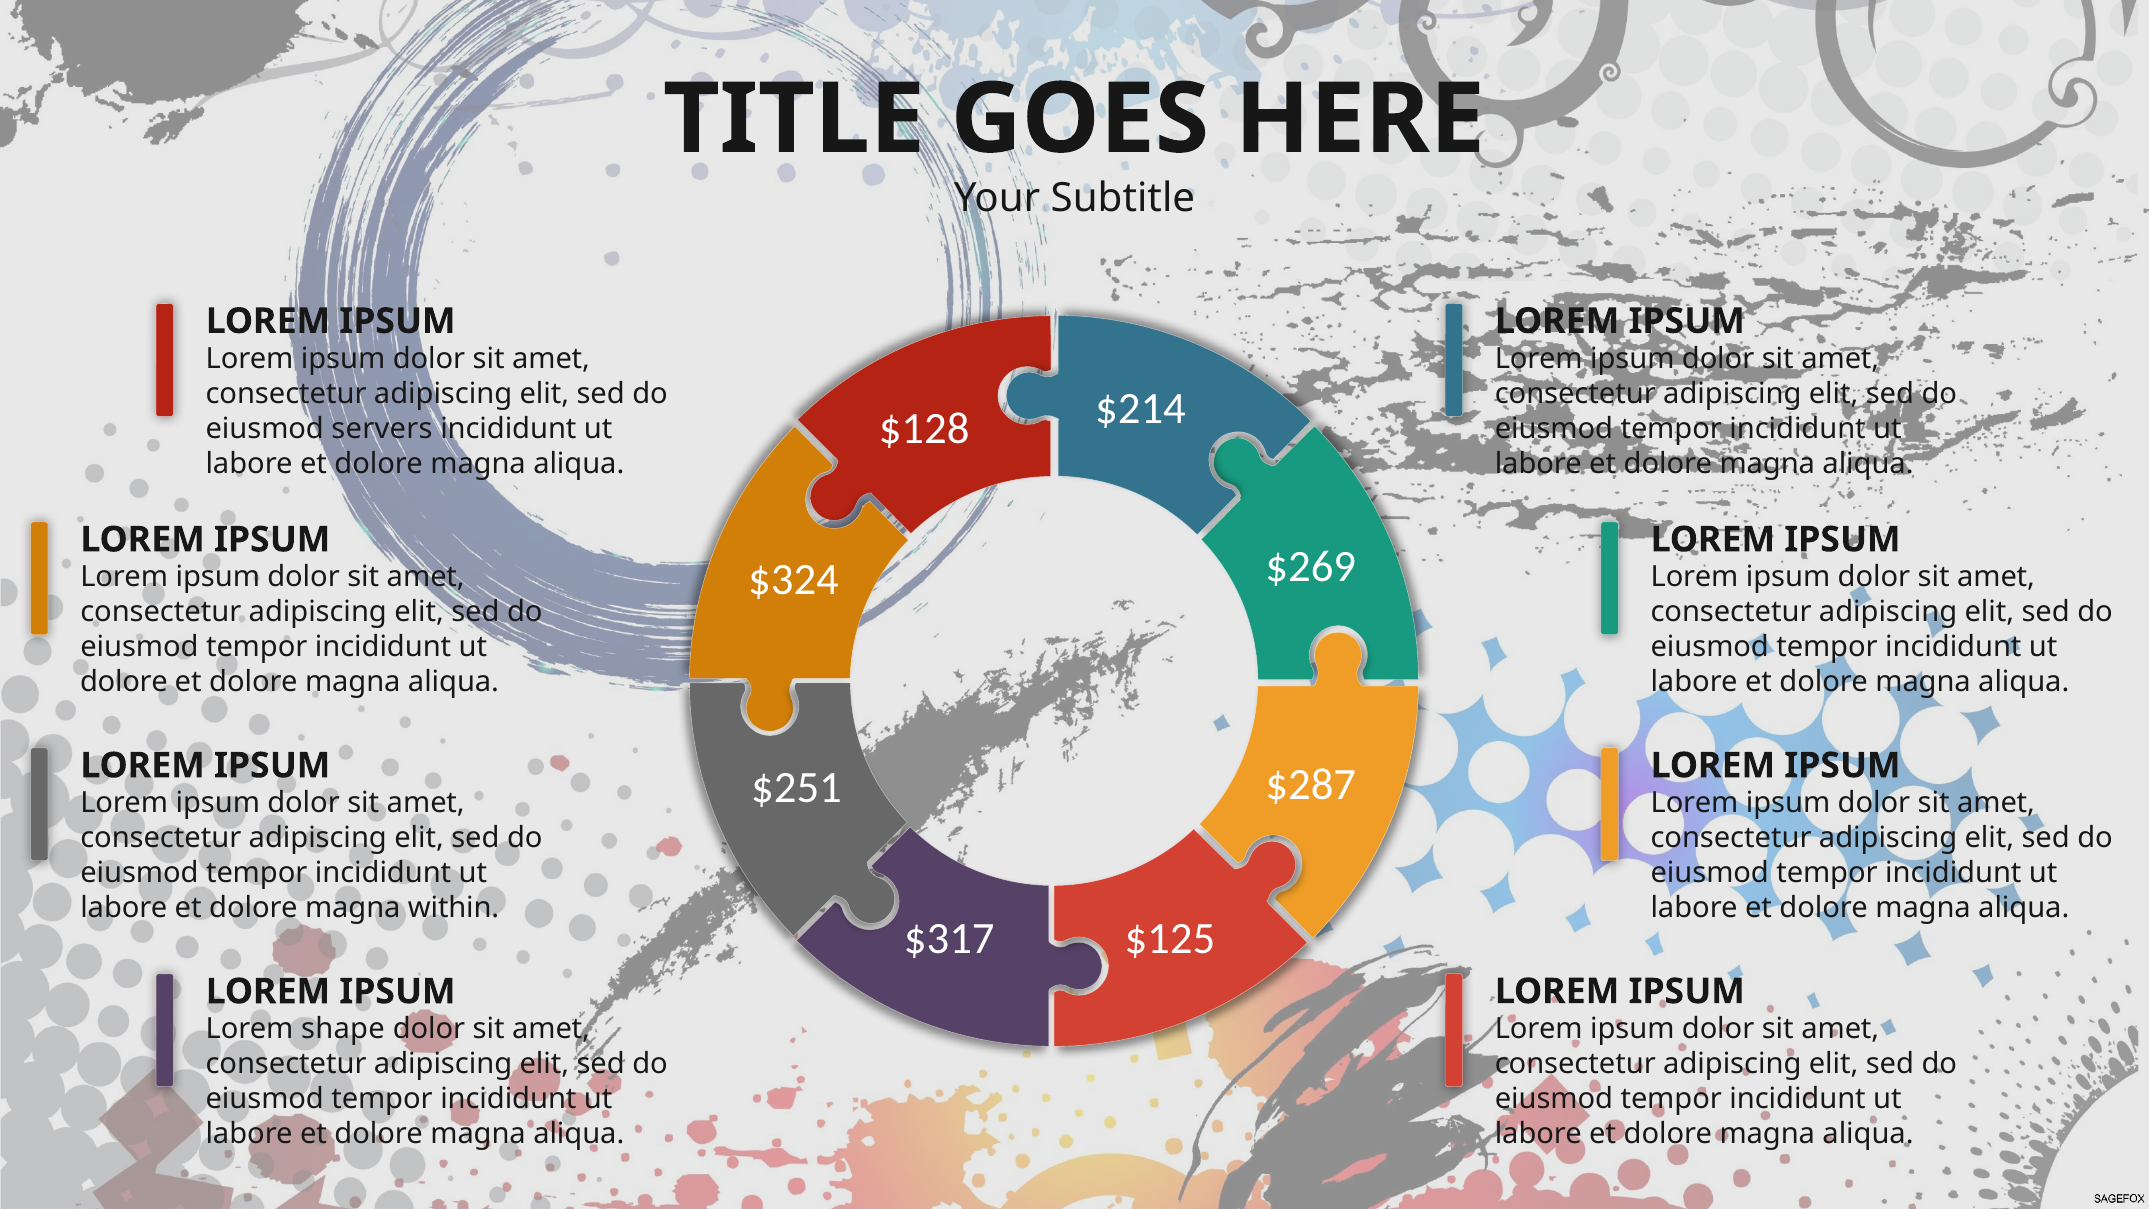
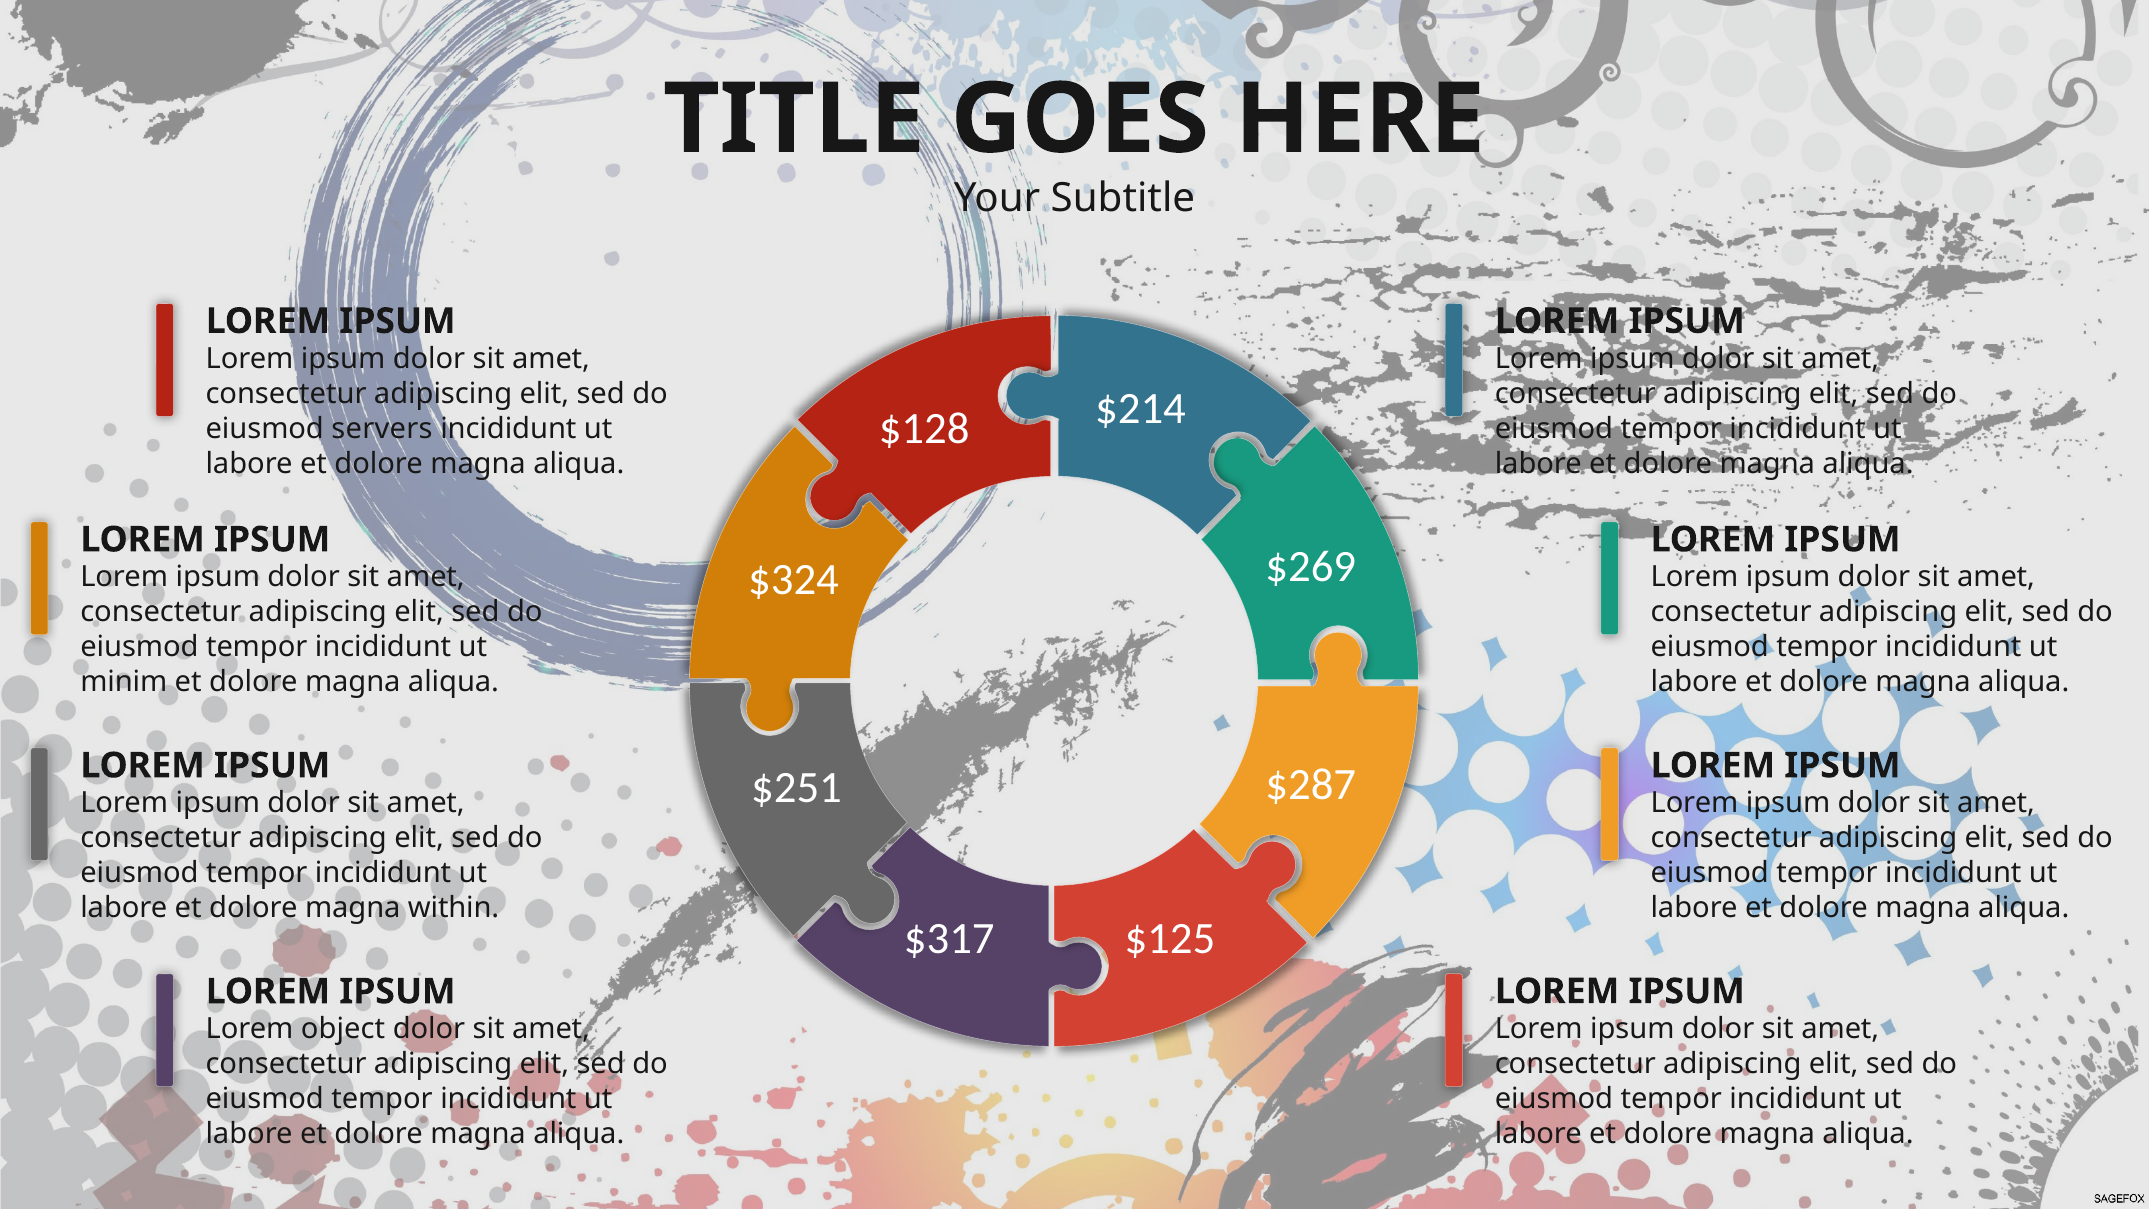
dolore at (124, 682): dolore -> minim
shape: shape -> object
